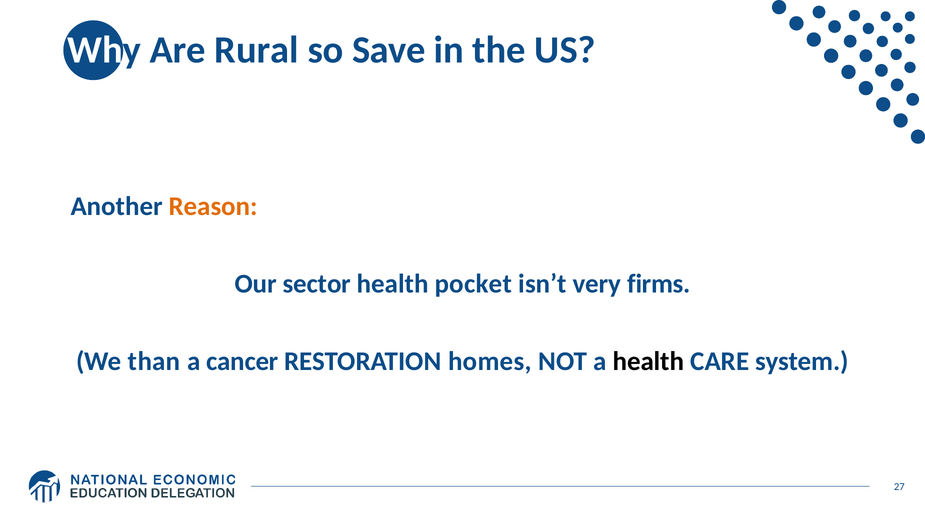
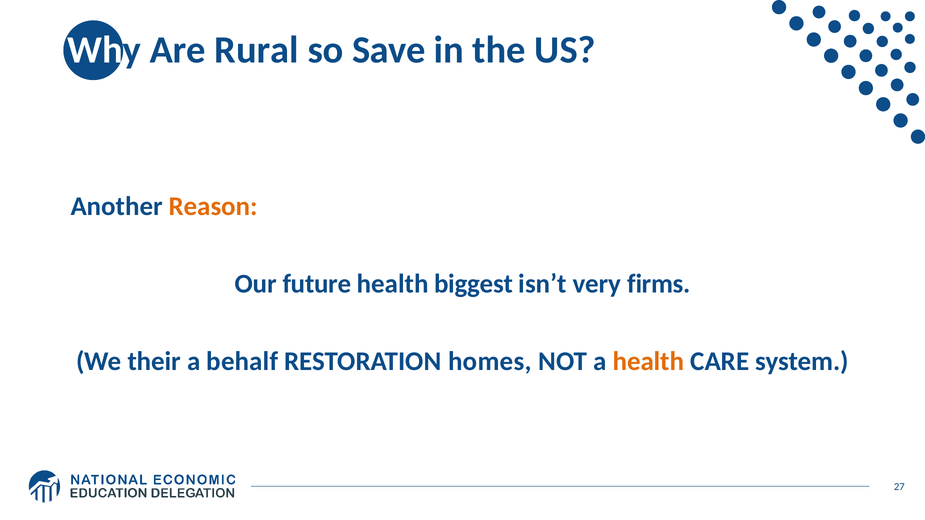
sector: sector -> future
pocket: pocket -> biggest
than: than -> their
cancer: cancer -> behalf
health at (648, 362) colour: black -> orange
